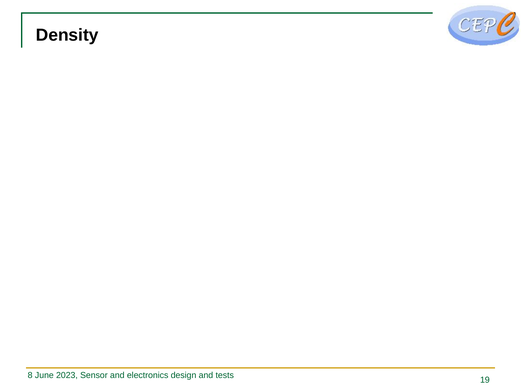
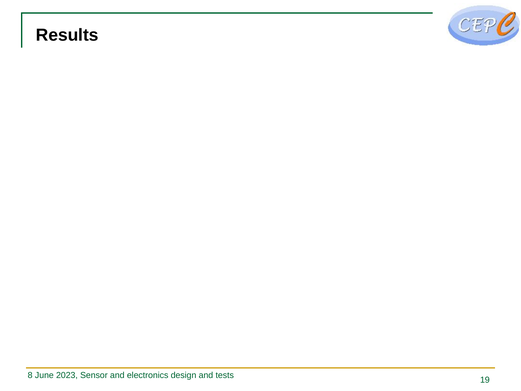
Density: Density -> Results
